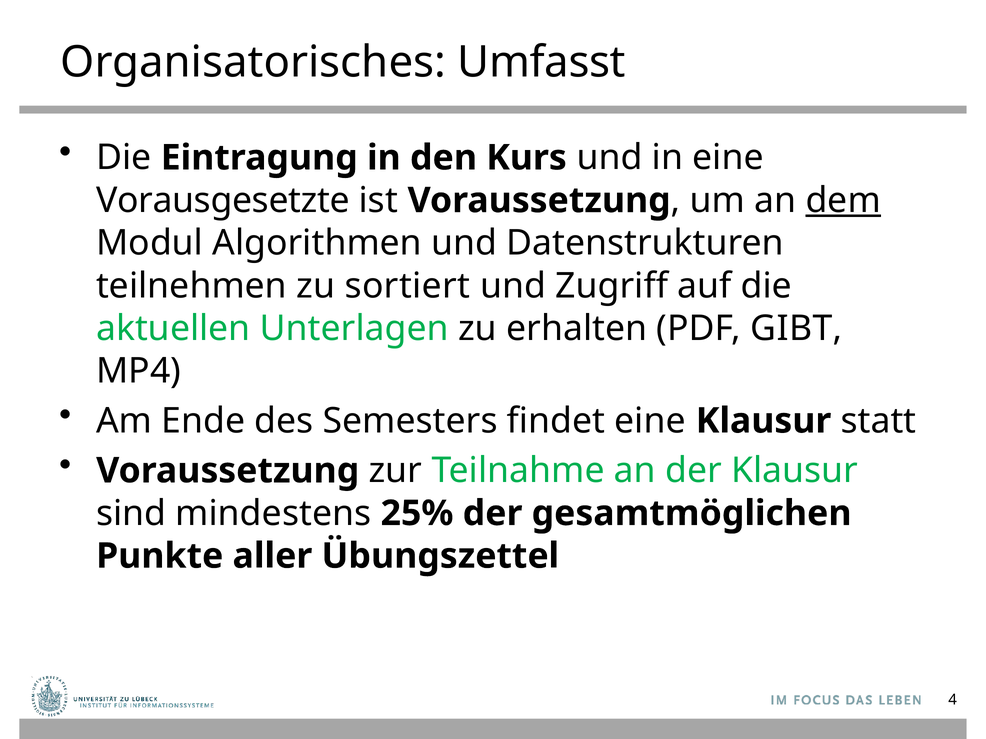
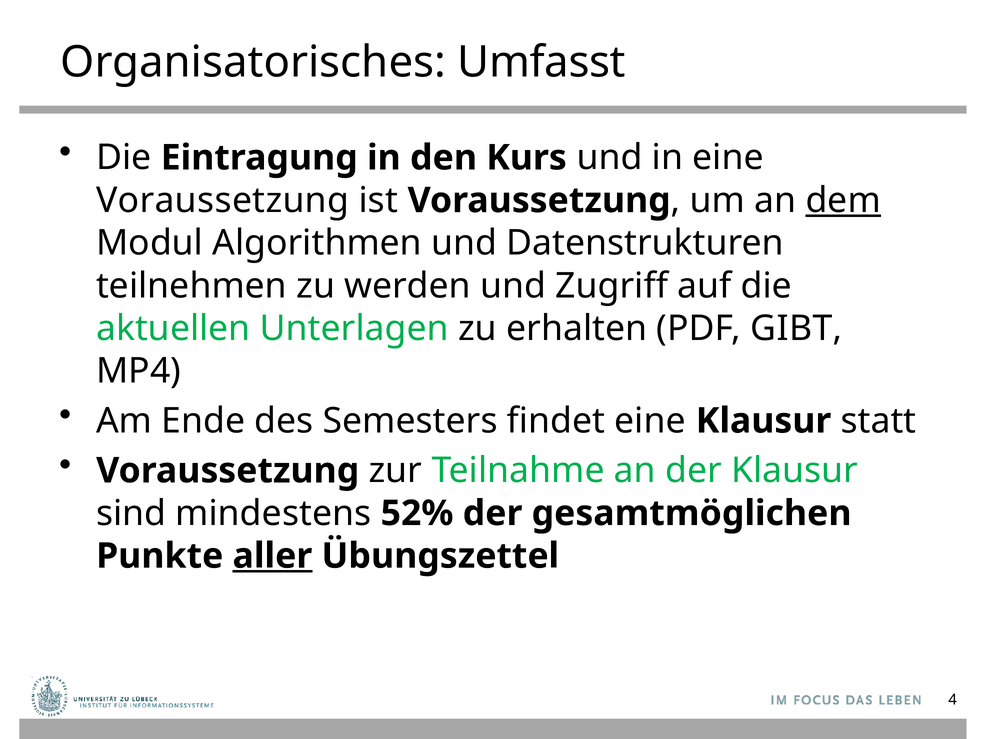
Vorausgesetzte at (223, 201): Vorausgesetzte -> Voraussetzung
sortiert: sortiert -> werden
25%: 25% -> 52%
aller underline: none -> present
